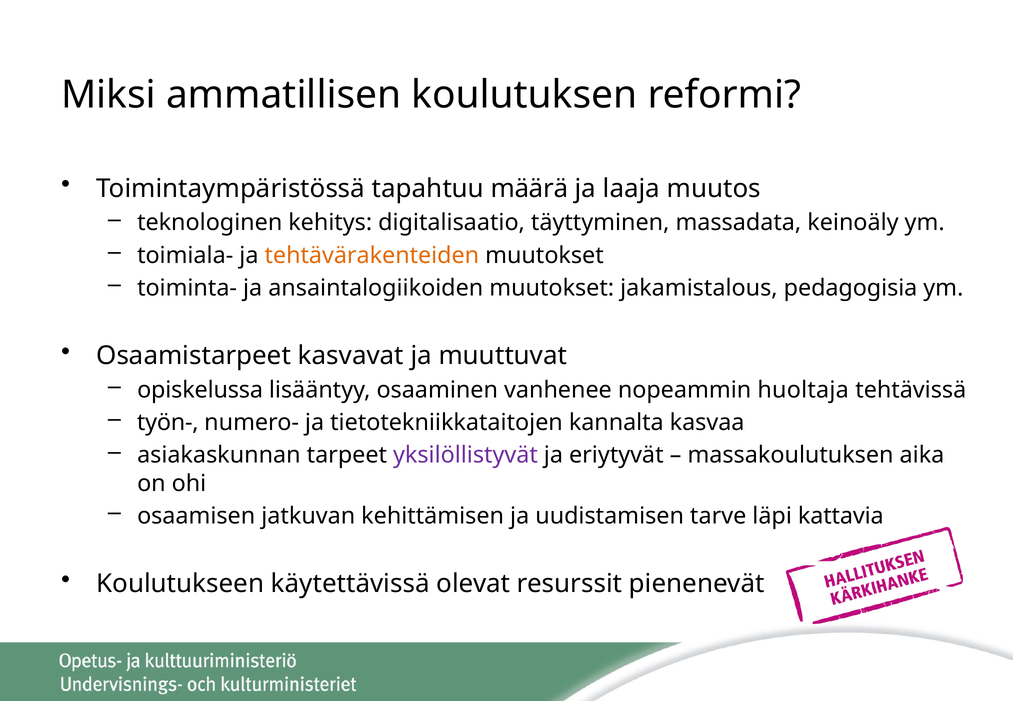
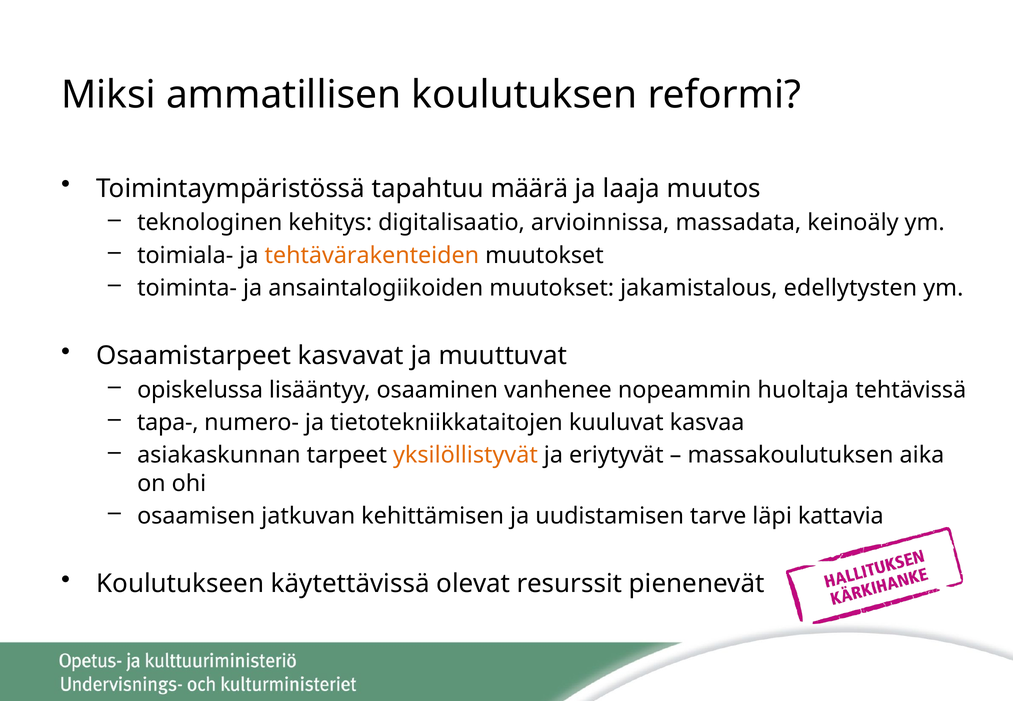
täyttyminen: täyttyminen -> arvioinnissa
pedagogisia: pedagogisia -> edellytysten
työn-: työn- -> tapa-
kannalta: kannalta -> kuuluvat
yksilöllistyvät colour: purple -> orange
